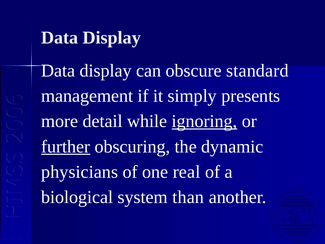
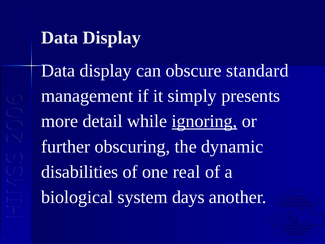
further underline: present -> none
physicians: physicians -> disabilities
than: than -> days
